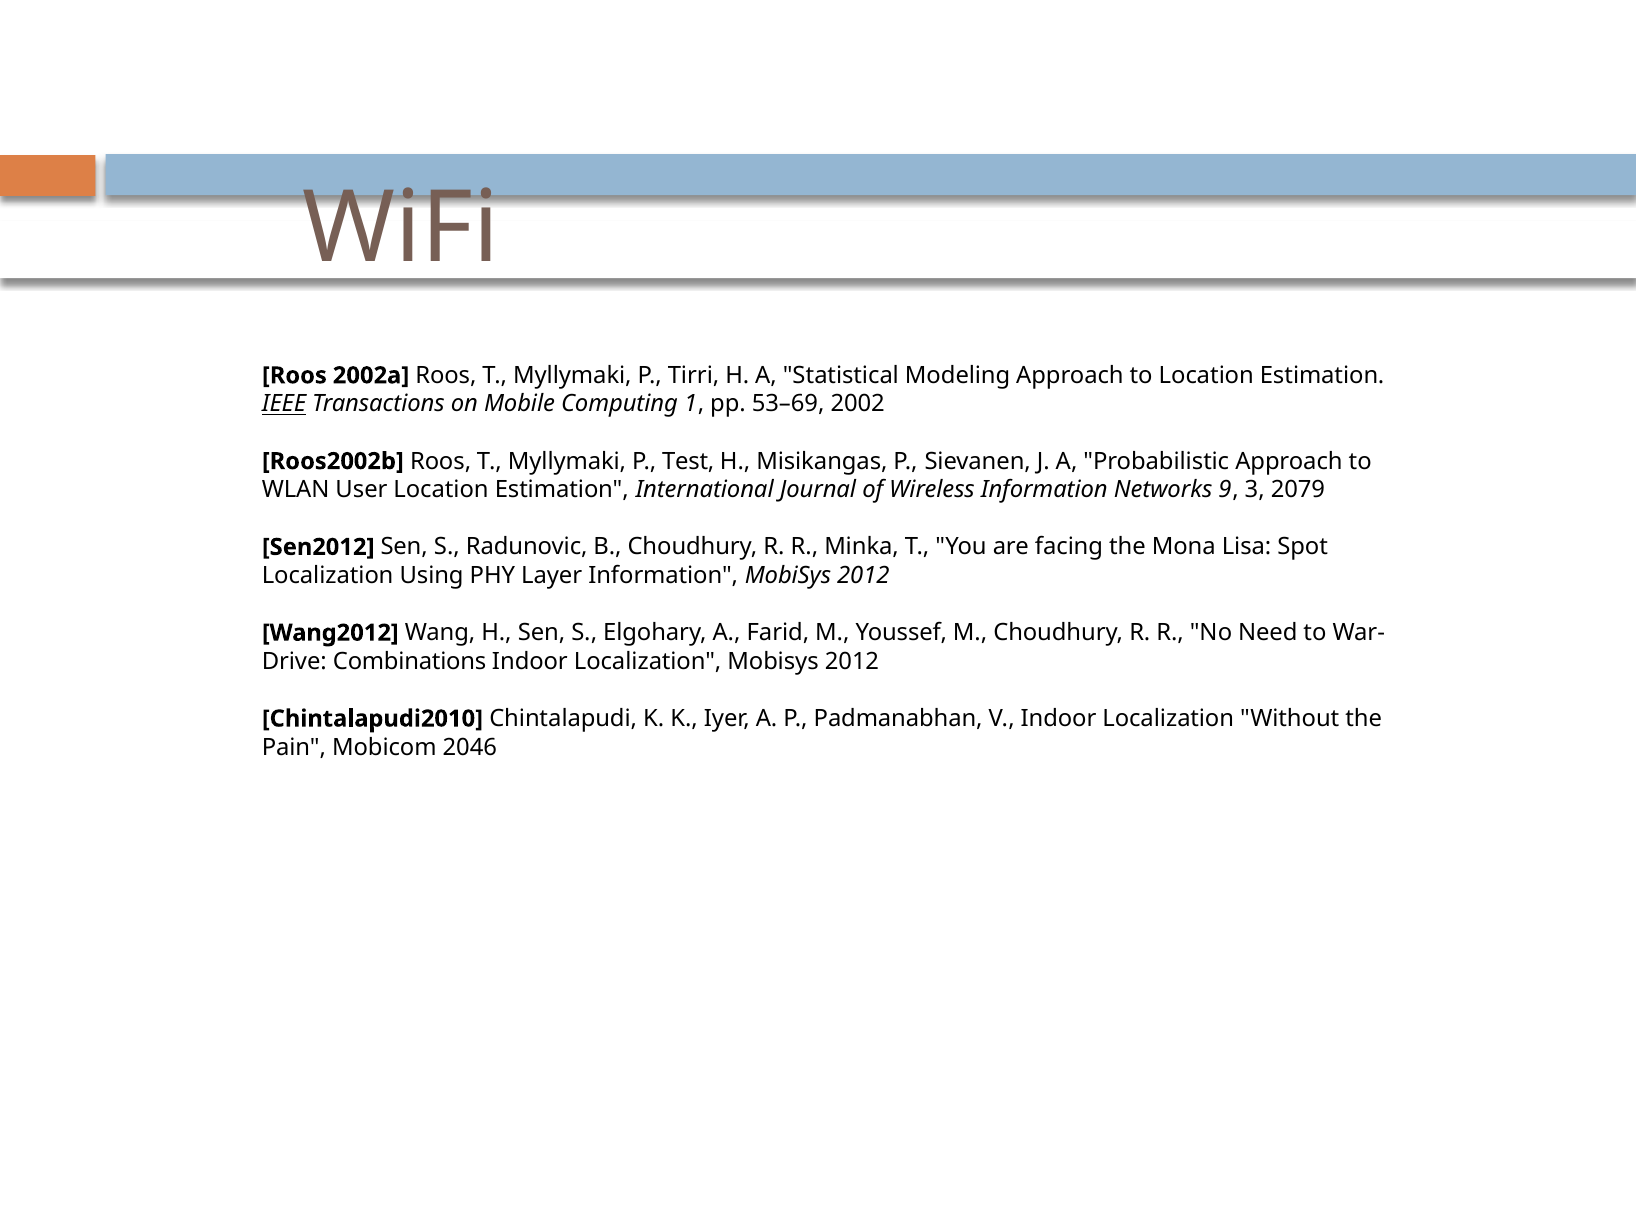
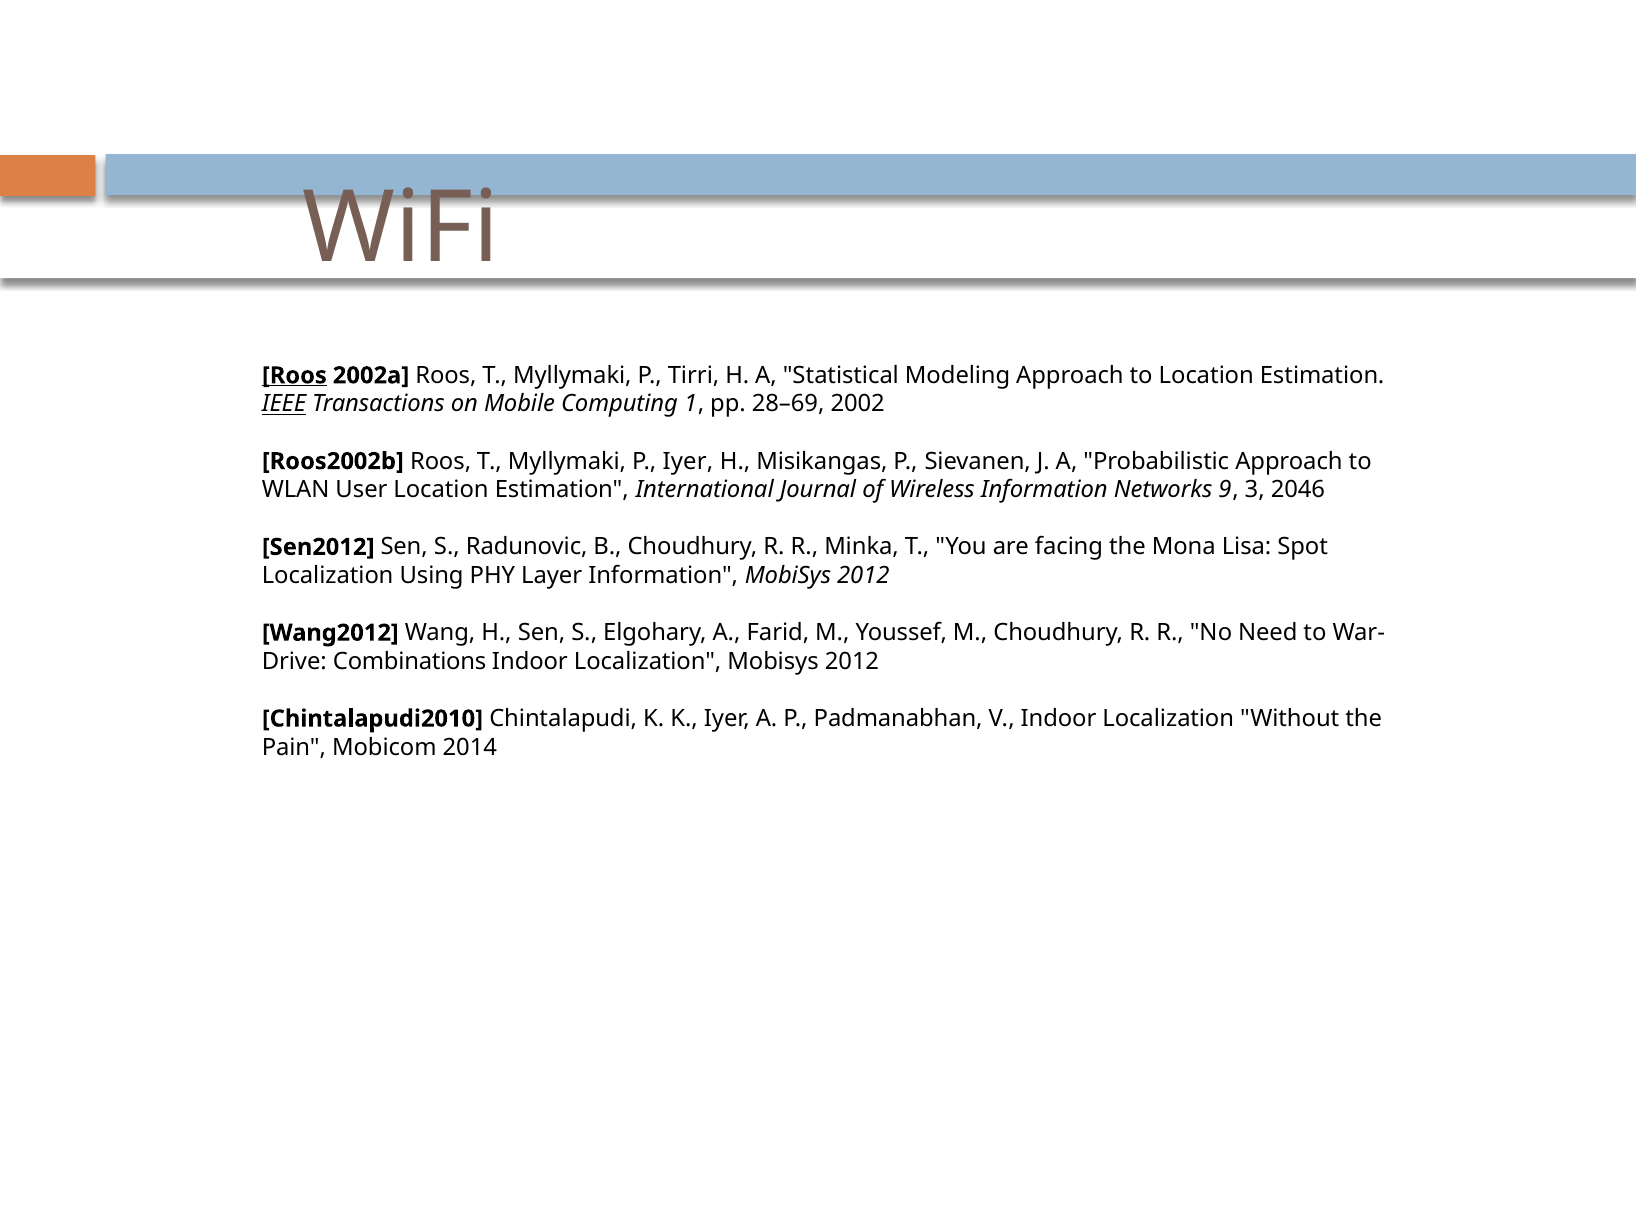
Roos at (294, 376) underline: none -> present
53–69: 53–69 -> 28–69
P Test: Test -> Iyer
2079: 2079 -> 2046
2046: 2046 -> 2014
